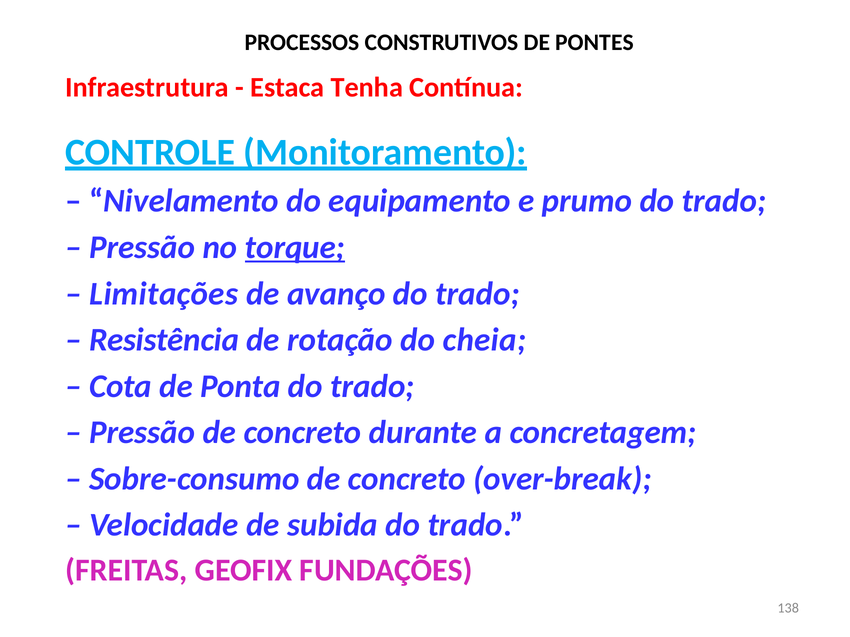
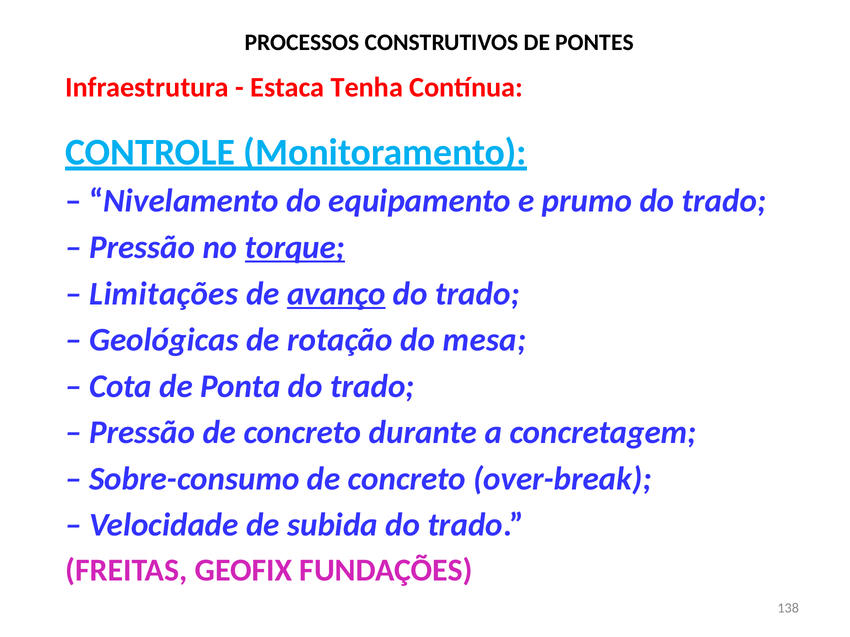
avanço underline: none -> present
Resistência: Resistência -> Geológicas
cheia: cheia -> mesa
